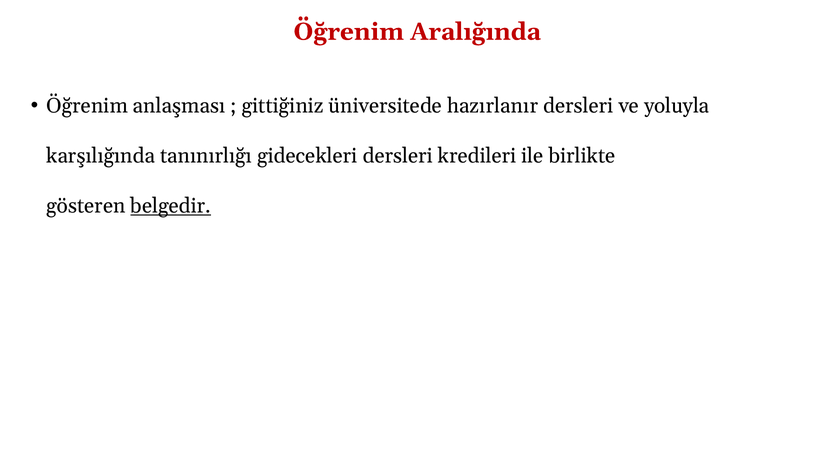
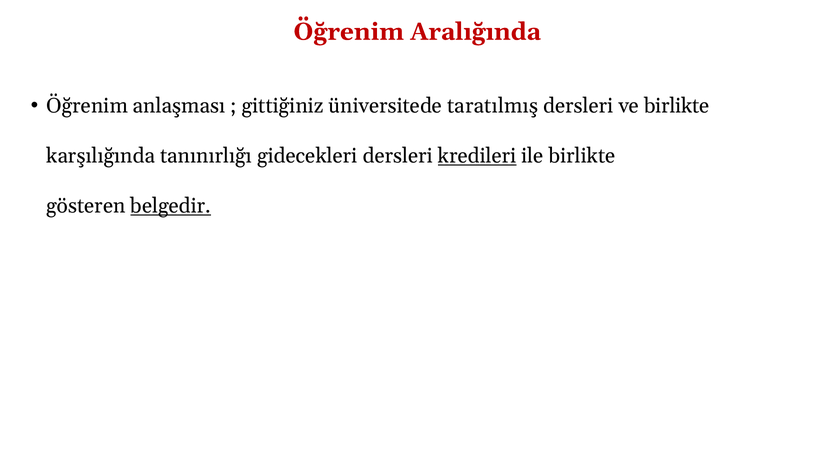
hazırlanır: hazırlanır -> taratılmış
ve yoluyla: yoluyla -> birlikte
kredileri underline: none -> present
